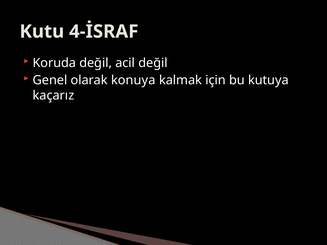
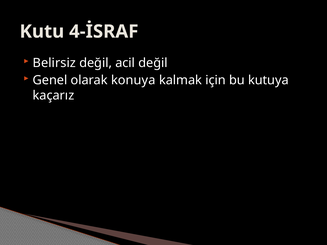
Koruda: Koruda -> Belirsiz
